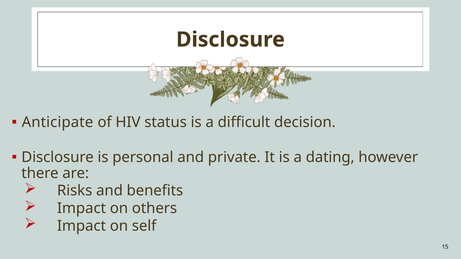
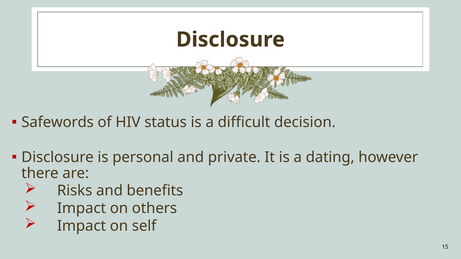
Anticipate: Anticipate -> Safewords
